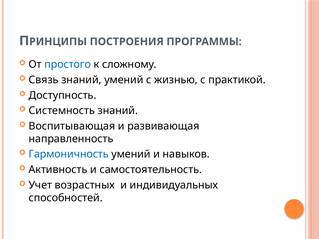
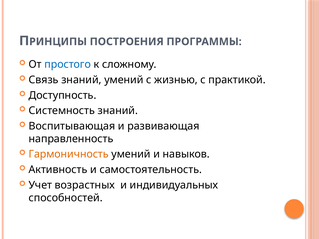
Гармоничность colour: blue -> orange
